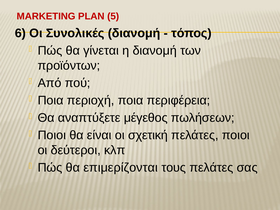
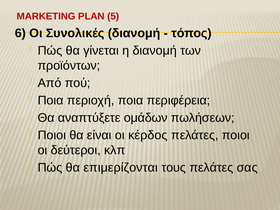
μέγεθος: μέγεθος -> ομάδων
σχετική: σχετική -> κέρδος
